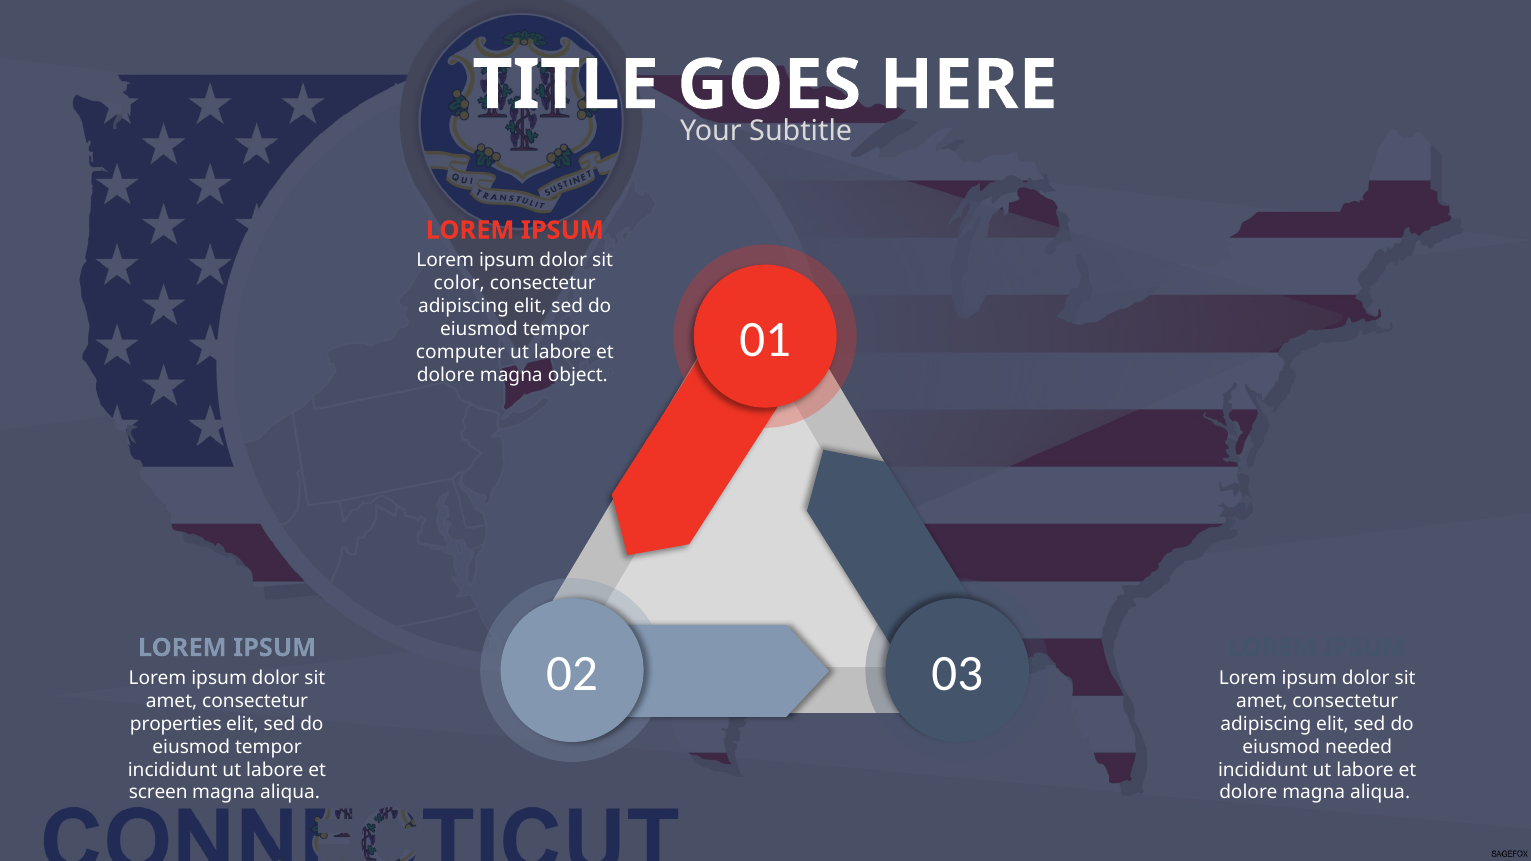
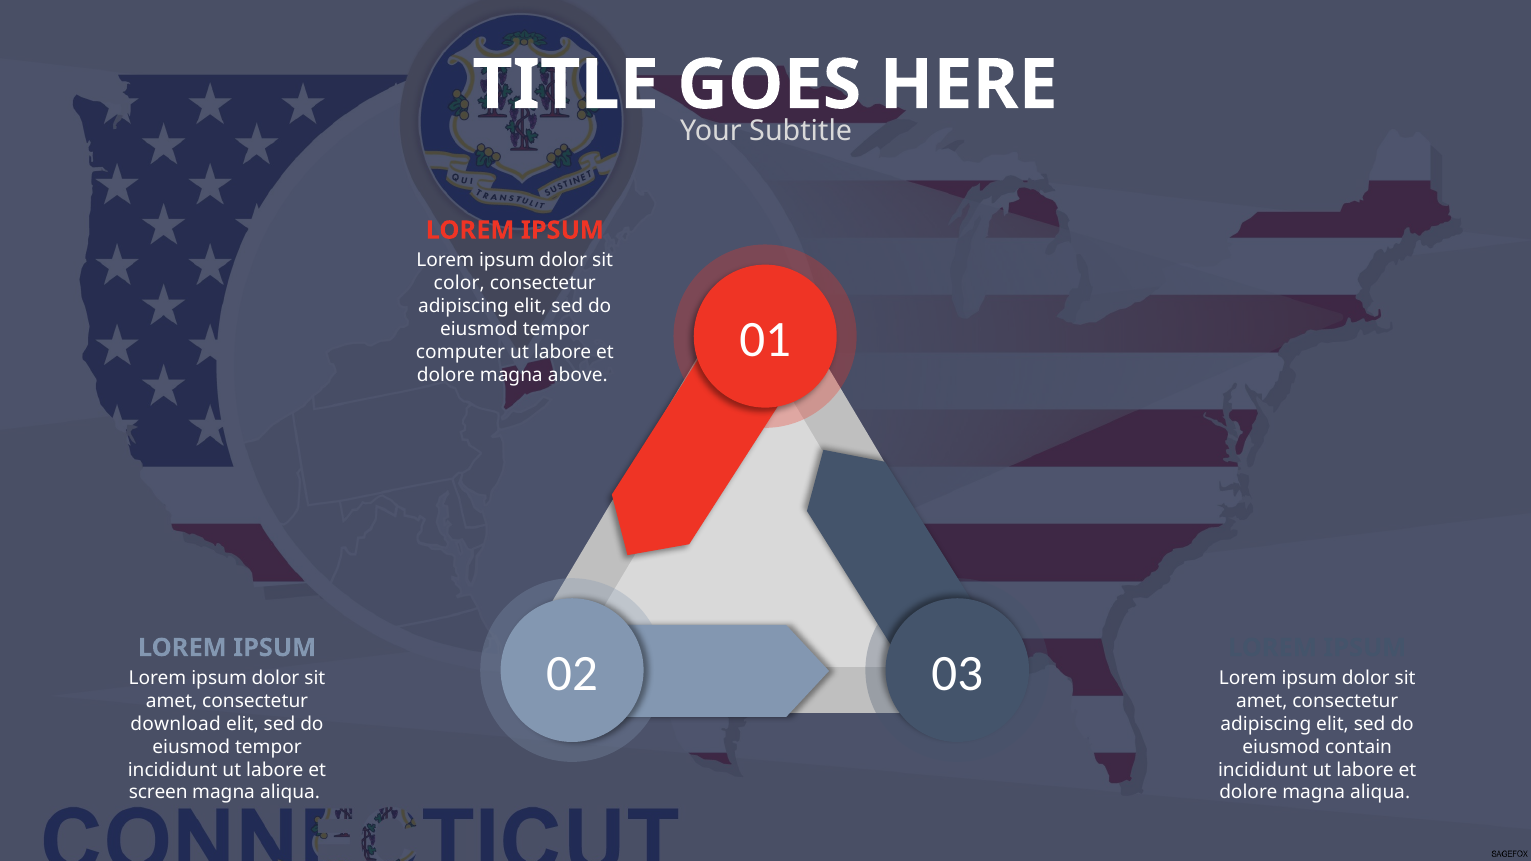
object: object -> above
properties: properties -> download
needed: needed -> contain
